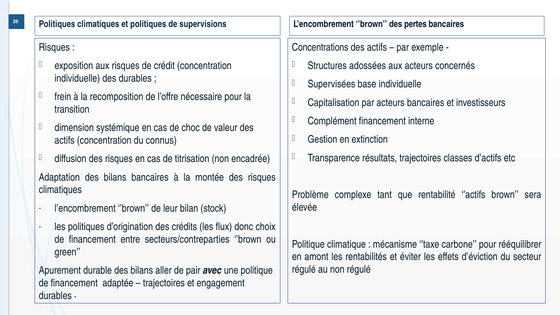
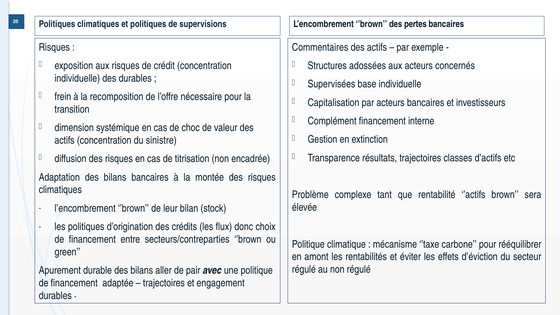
Concentrations: Concentrations -> Commentaires
connus: connus -> sinistre
